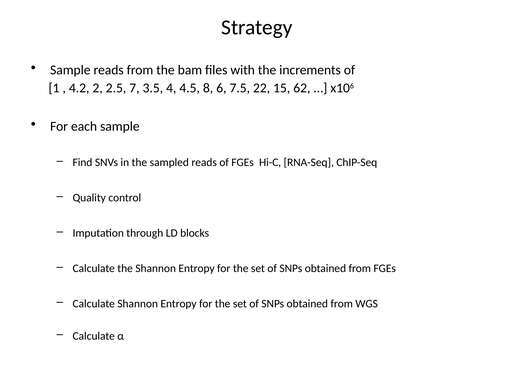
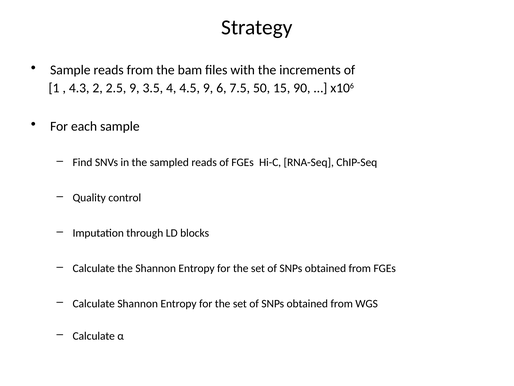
4.2: 4.2 -> 4.3
2.5 7: 7 -> 9
4.5 8: 8 -> 9
22: 22 -> 50
62: 62 -> 90
